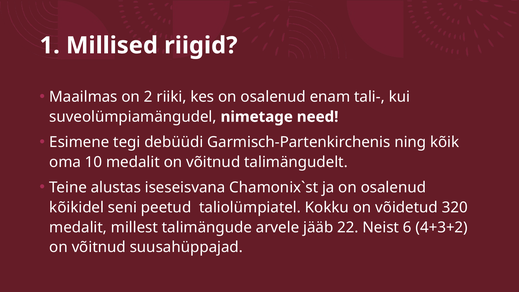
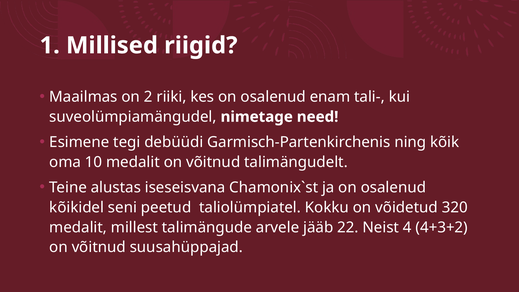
6: 6 -> 4
